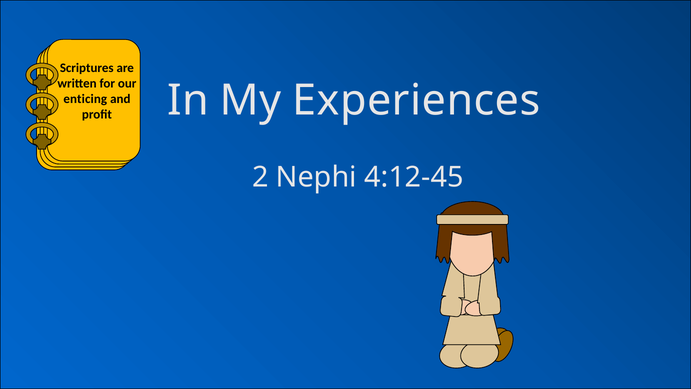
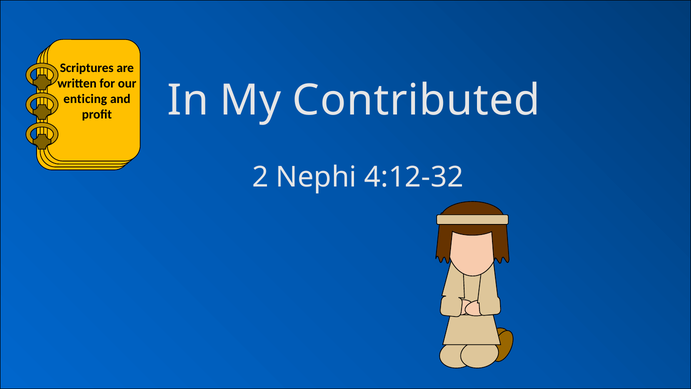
Experiences: Experiences -> Contributed
4:12-45: 4:12-45 -> 4:12-32
